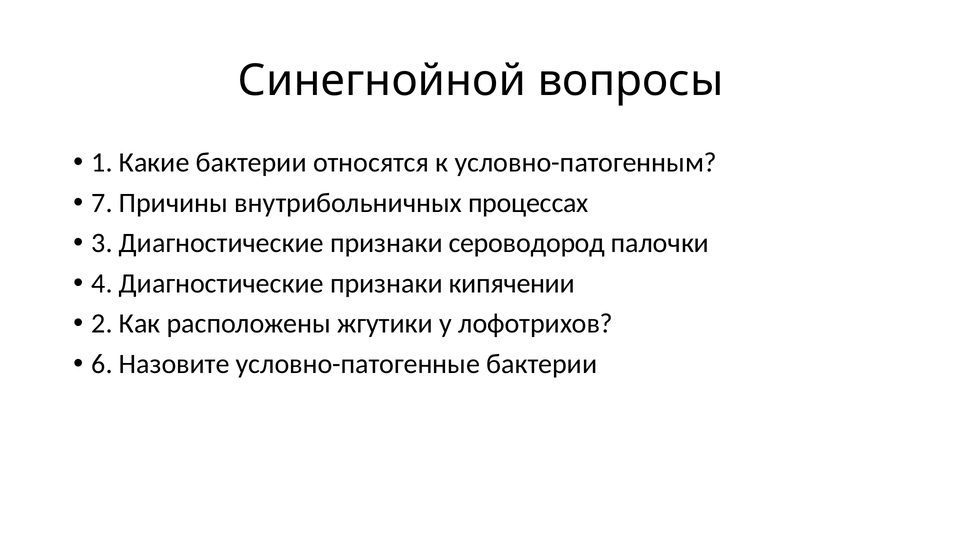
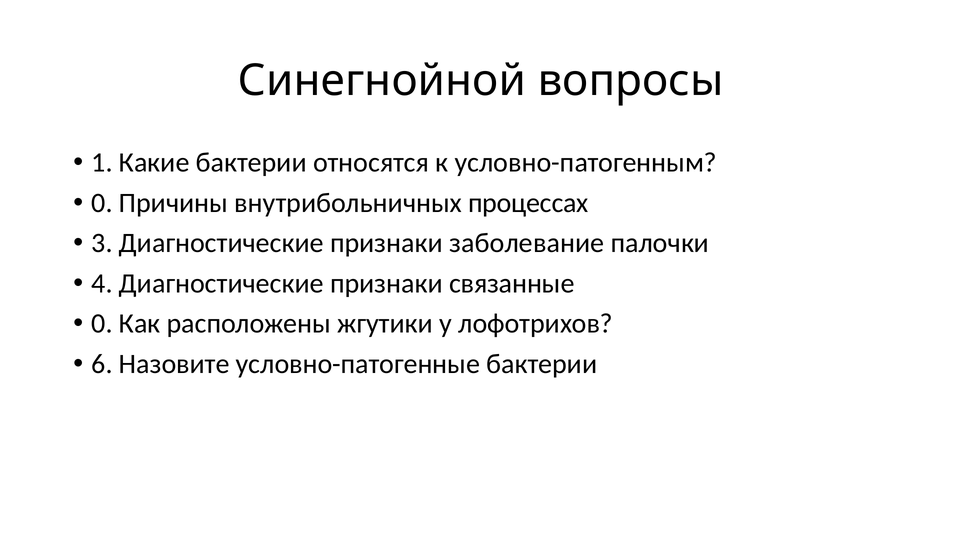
7 at (102, 203): 7 -> 0
сероводород: сероводород -> заболевание
кипячении: кипячении -> связанные
2 at (102, 324): 2 -> 0
